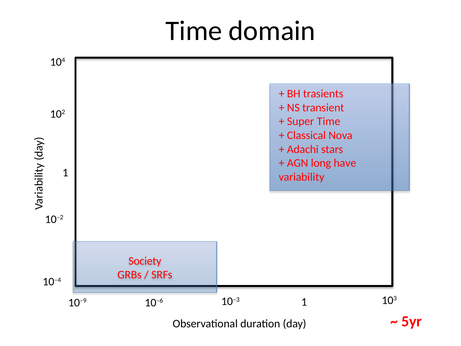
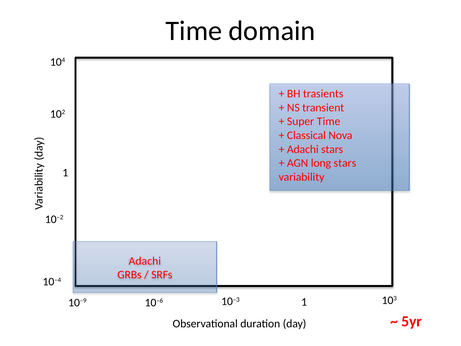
long have: have -> stars
Society at (145, 261): Society -> Adachi
